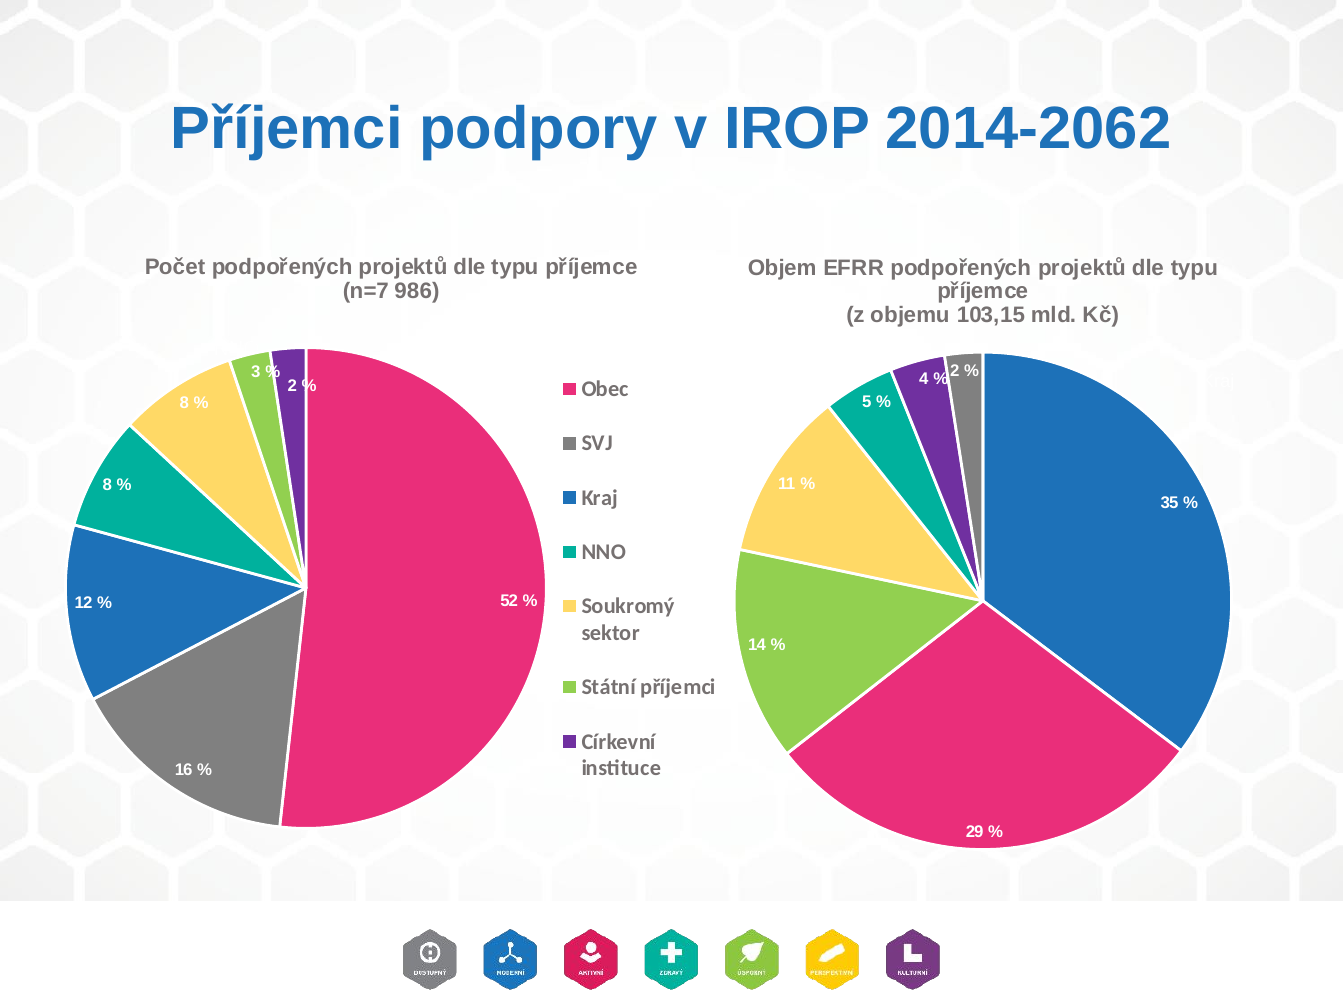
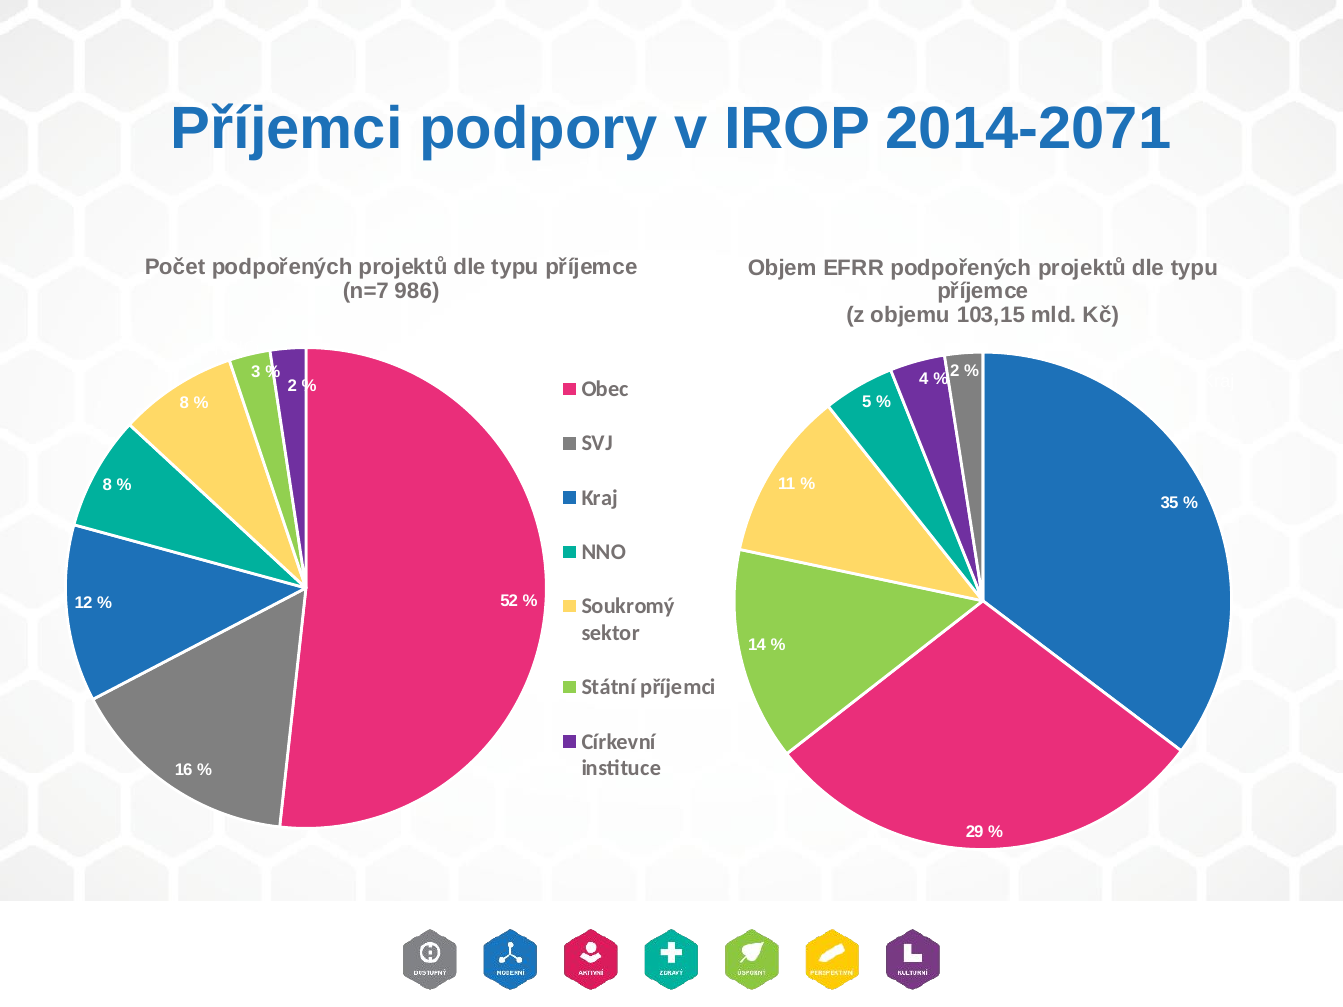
2014-2062: 2014-2062 -> 2014-2071
